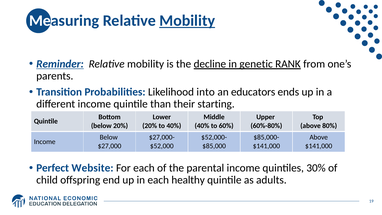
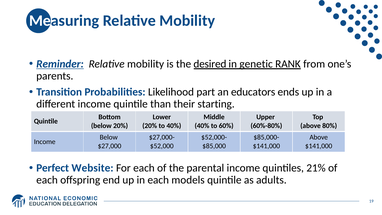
Mobility at (187, 21) underline: present -> none
decline: decline -> desired
into: into -> part
30%: 30% -> 21%
child at (47, 180): child -> each
healthy: healthy -> models
